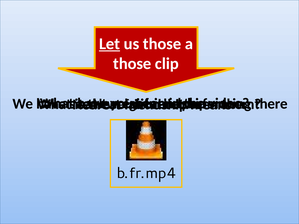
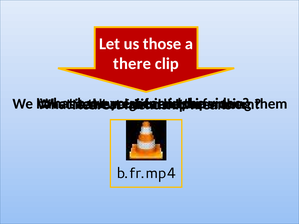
Let underline: present -> none
those at (132, 64): those -> there
there at (271, 104): there -> them
